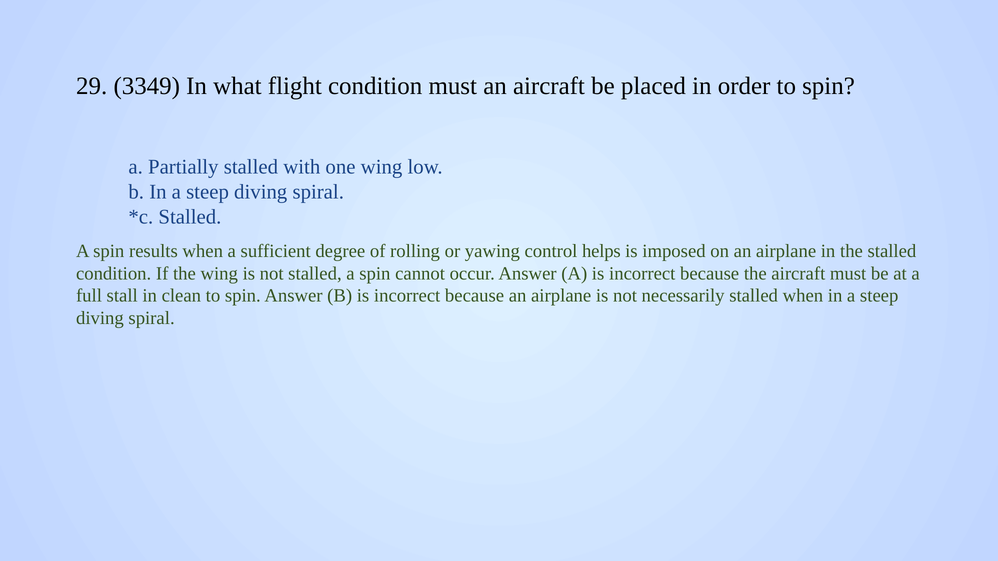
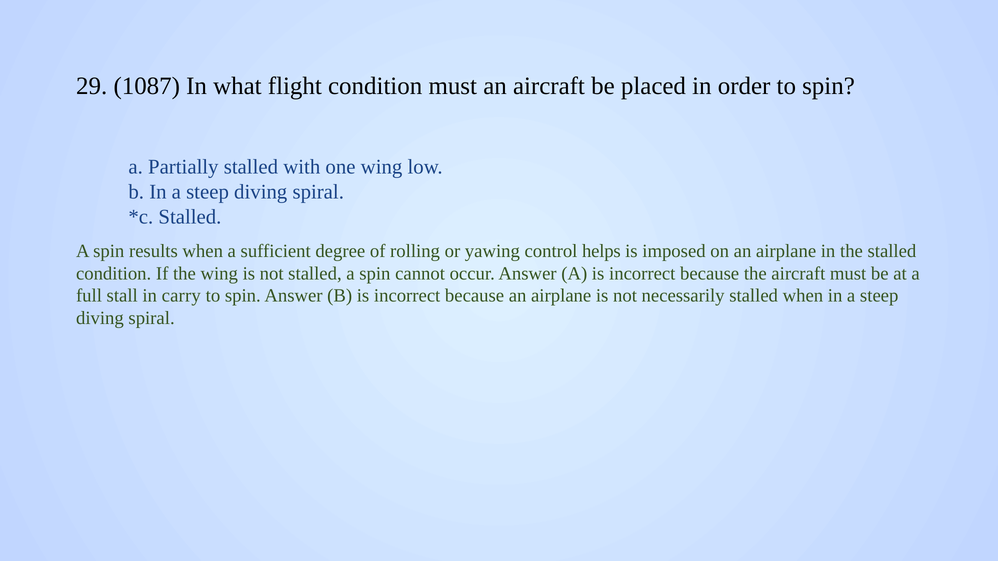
3349: 3349 -> 1087
clean: clean -> carry
